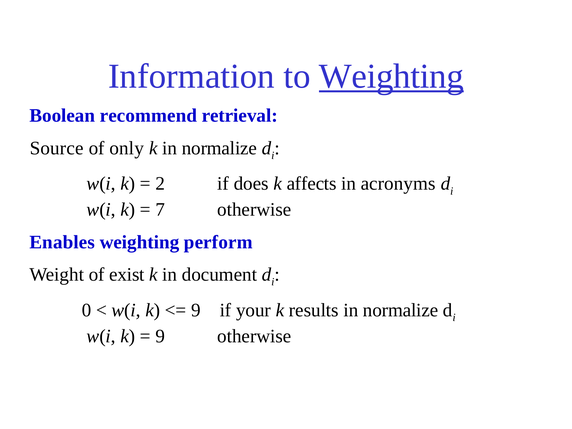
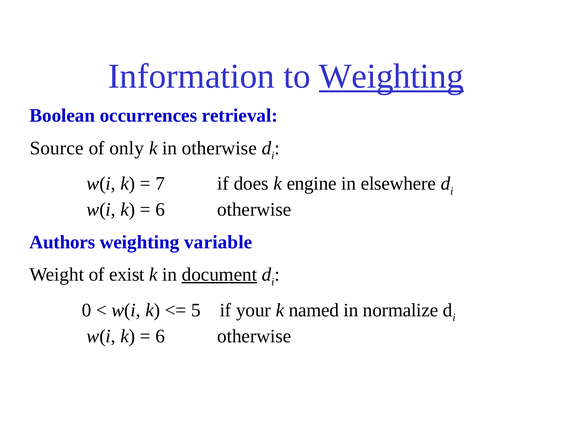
recommend: recommend -> occurrences
k in normalize: normalize -> otherwise
2: 2 -> 7
affects: affects -> engine
acronyms: acronyms -> elsewhere
7 at (160, 210): 7 -> 6
Enables: Enables -> Authors
perform: perform -> variable
document underline: none -> present
9 at (196, 310): 9 -> 5
results: results -> named
9 at (160, 336): 9 -> 6
